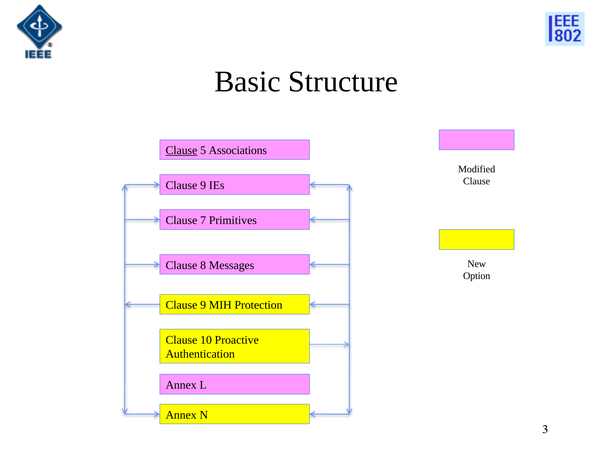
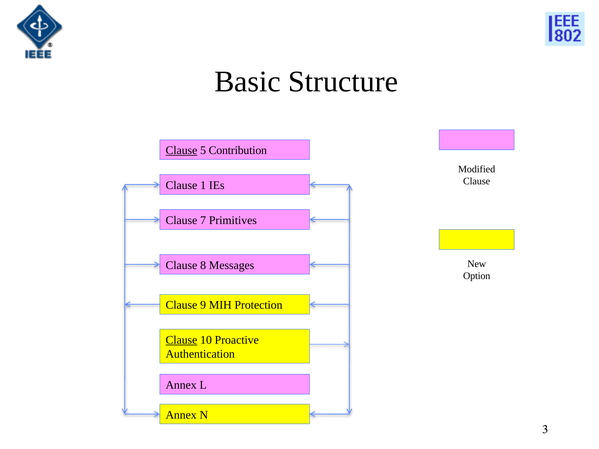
Associations: Associations -> Contribution
9 at (203, 185): 9 -> 1
Clause at (181, 340) underline: none -> present
